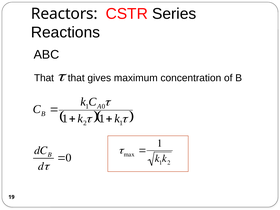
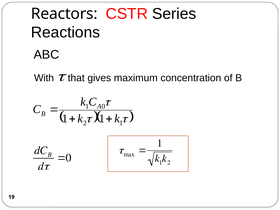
That at (44, 78): That -> With
